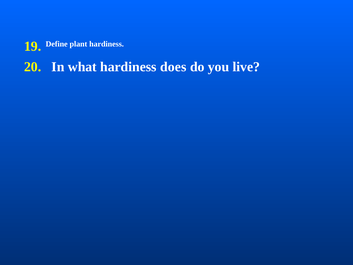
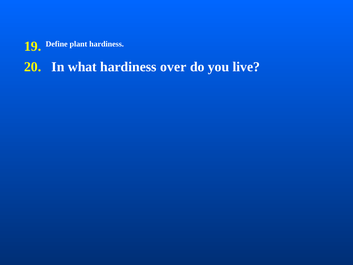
does: does -> over
